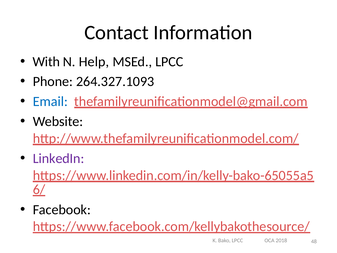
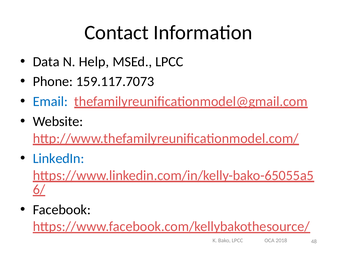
With: With -> Data
264.327.1093: 264.327.1093 -> 159.117.7073
LinkedIn colour: purple -> blue
